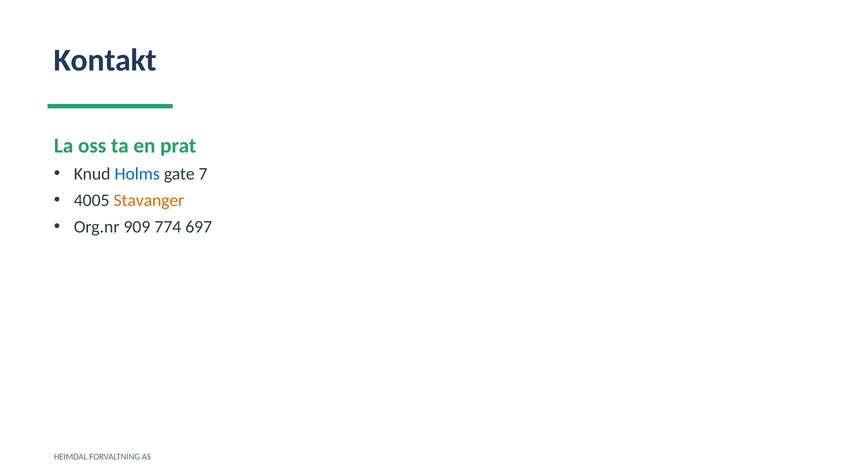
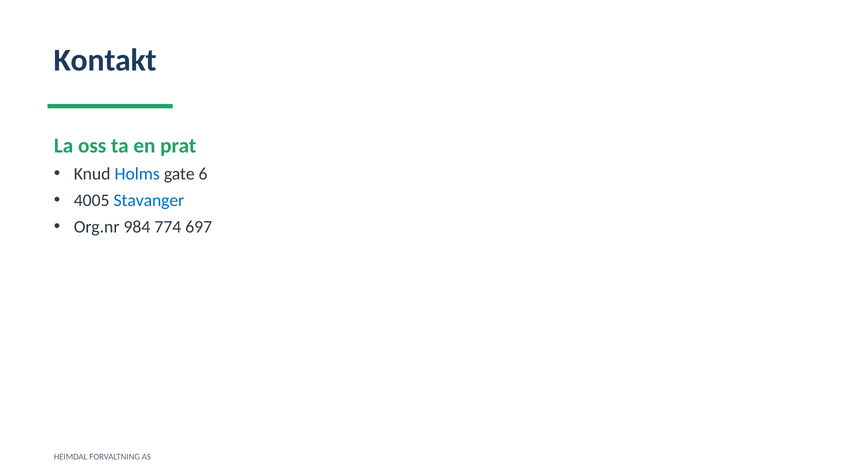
7: 7 -> 6
Stavanger colour: orange -> blue
909: 909 -> 984
